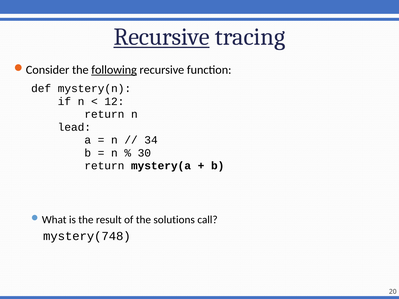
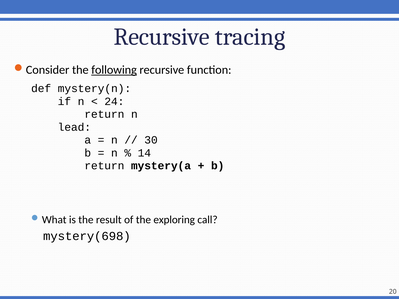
Recursive at (162, 37) underline: present -> none
12: 12 -> 24
34: 34 -> 30
30: 30 -> 14
solutions: solutions -> exploring
mystery(748: mystery(748 -> mystery(698
